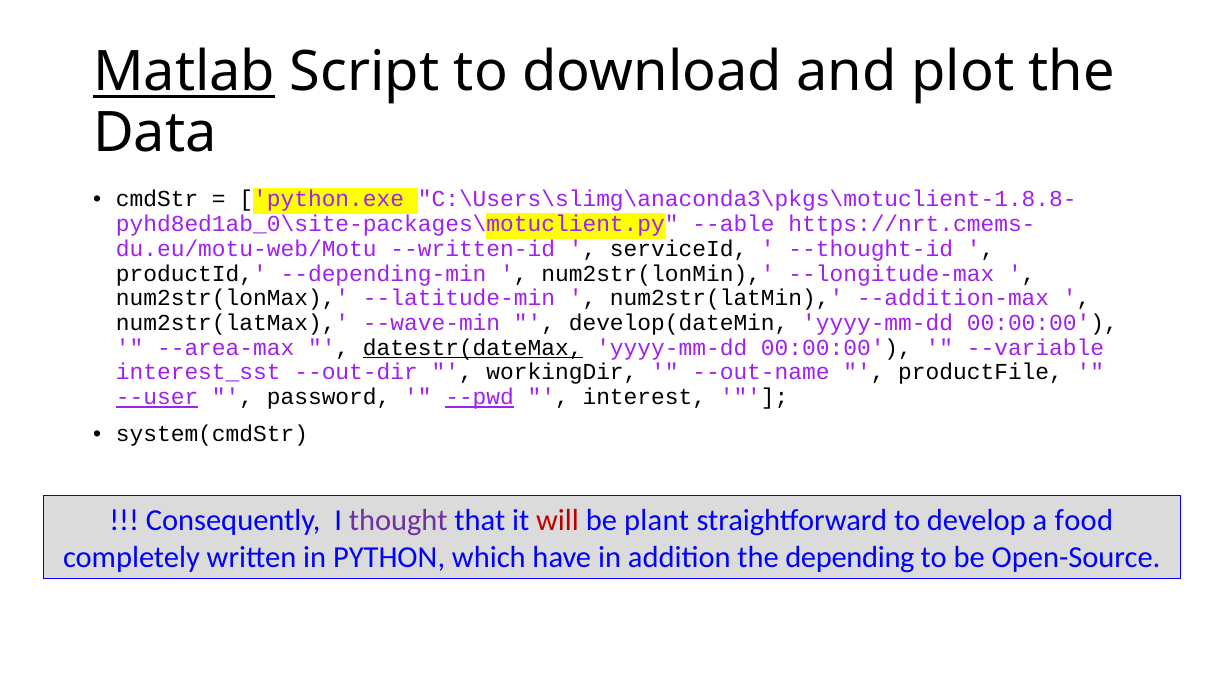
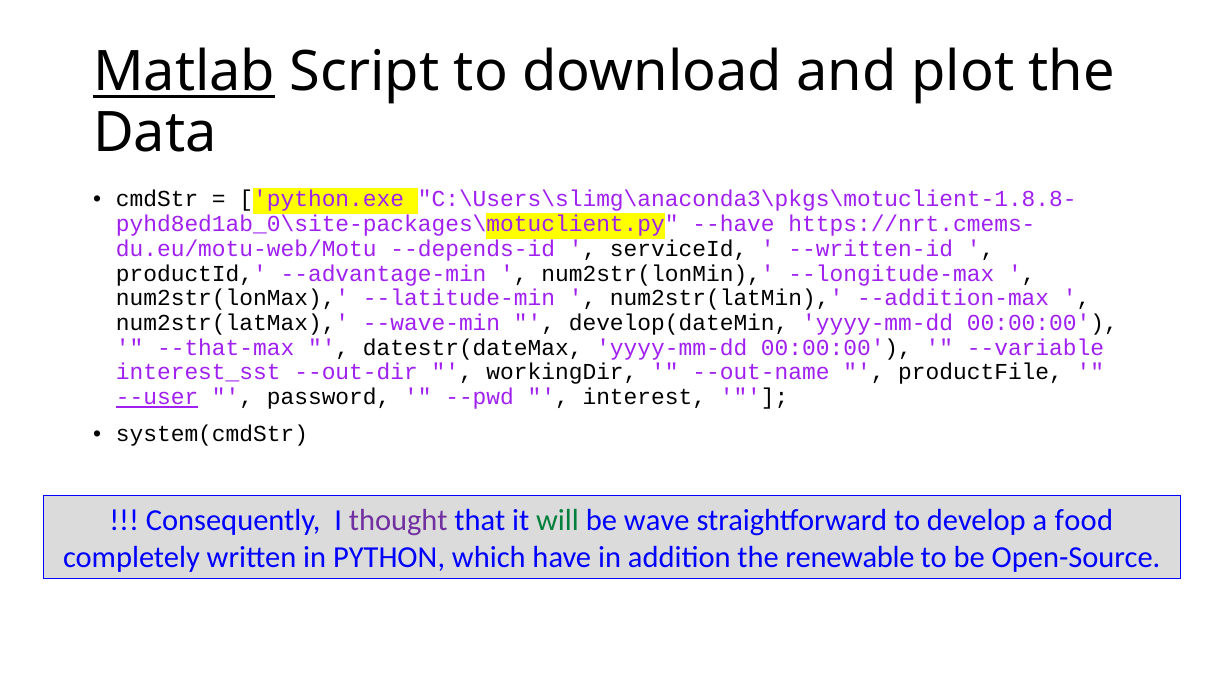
--able: --able -> --have
--written-id: --written-id -> --depends-id
--thought-id: --thought-id -> --written-id
--depending-min: --depending-min -> --advantage-min
--area-max: --area-max -> --that-max
datestr(dateMax underline: present -> none
--pwd underline: present -> none
will colour: red -> green
plant: plant -> wave
depending: depending -> renewable
